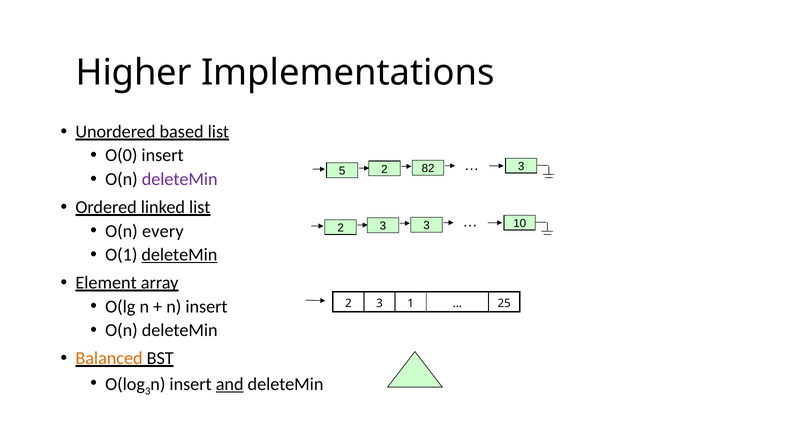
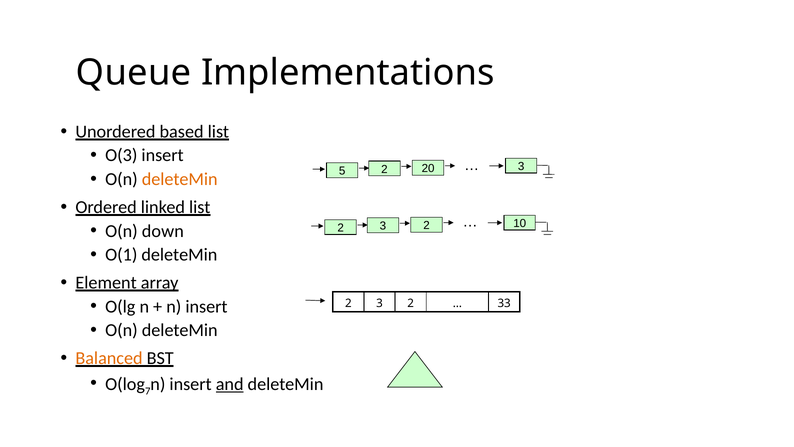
Higher: Higher -> Queue
O(0: O(0 -> O(3
82: 82 -> 20
deleteMin at (180, 179) colour: purple -> orange
every: every -> down
3 at (427, 225): 3 -> 2
deleteMin at (179, 255) underline: present -> none
1 at (411, 303): 1 -> 2
25: 25 -> 33
3 at (148, 391): 3 -> 7
